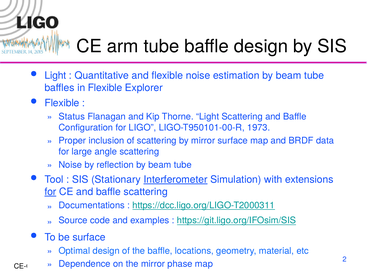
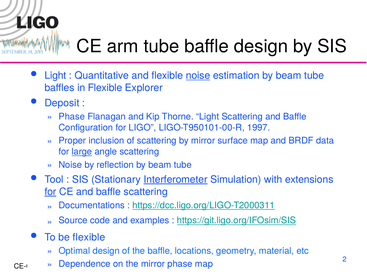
noise at (198, 76) underline: none -> present
Flexible at (62, 103): Flexible -> Deposit
Status at (72, 117): Status -> Phase
1973: 1973 -> 1997
large underline: none -> present
be surface: surface -> flexible
